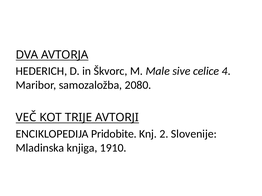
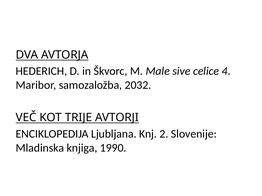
2080: 2080 -> 2032
Pridobite: Pridobite -> Ljubljana
1910: 1910 -> 1990
